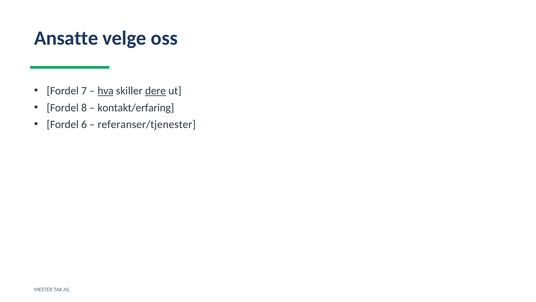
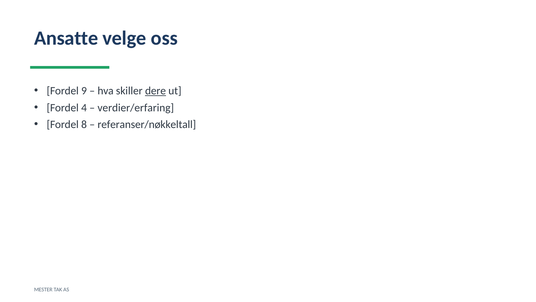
7: 7 -> 9
hva underline: present -> none
8: 8 -> 4
kontakt/erfaring: kontakt/erfaring -> verdier/erfaring
6: 6 -> 8
referanser/tjenester: referanser/tjenester -> referanser/nøkkeltall
